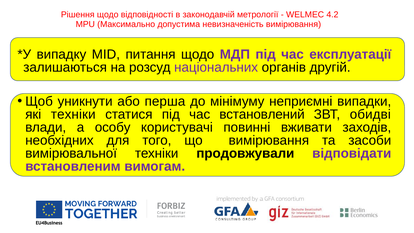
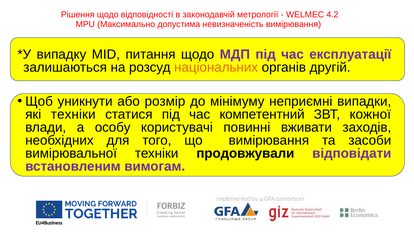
національних colour: purple -> orange
перша: перша -> розмір
встановлений: встановлений -> компетентний
обидві: обидві -> кожної
